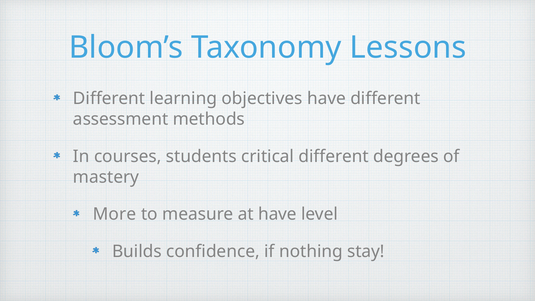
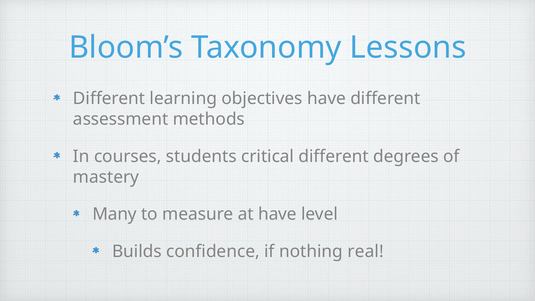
More: More -> Many
stay: stay -> real
